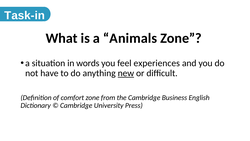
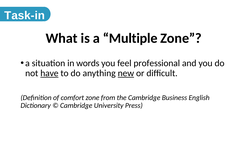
Animals: Animals -> Multiple
experiences: experiences -> professional
have underline: none -> present
